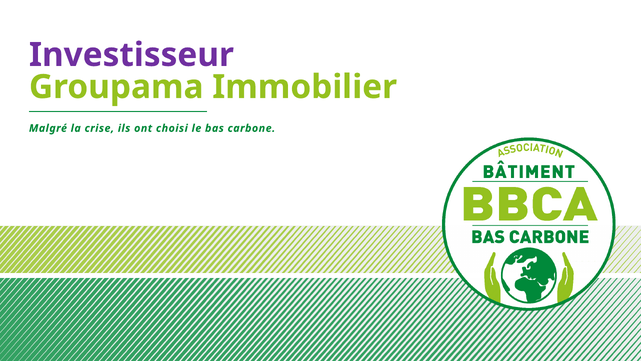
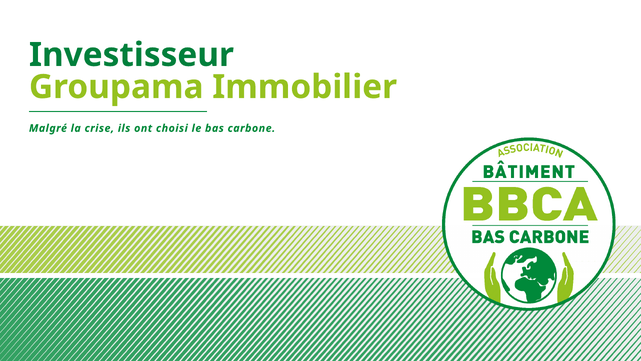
Investisseur colour: purple -> green
